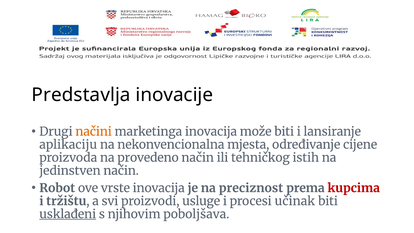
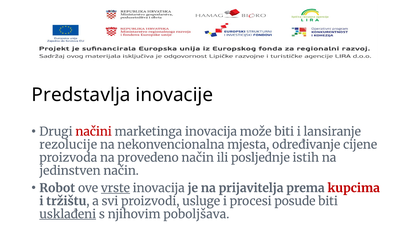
načini colour: orange -> red
aplikaciju: aplikaciju -> rezolucije
tehničkog: tehničkog -> posljednje
vrste underline: none -> present
preciznost: preciznost -> prijavitelja
učinak: učinak -> posude
